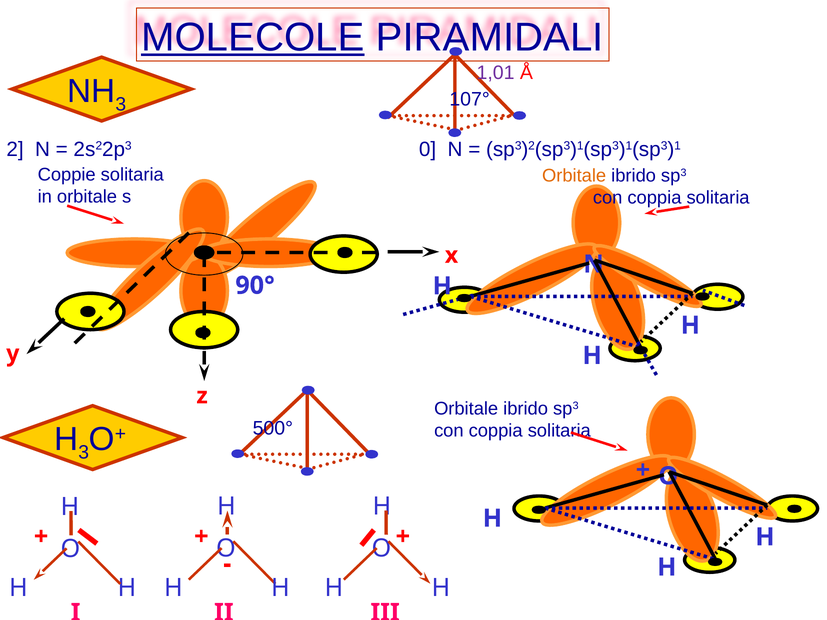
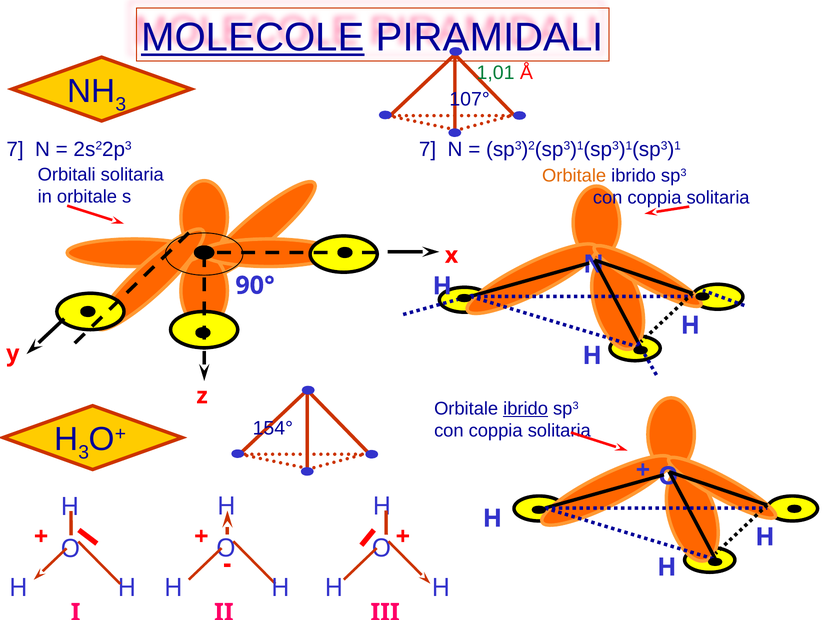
1,01 colour: purple -> green
2 at (15, 149): 2 -> 7
2s22p3 0: 0 -> 7
Coppie: Coppie -> Orbitali
ibrido at (526, 409) underline: none -> present
500°: 500° -> 154°
